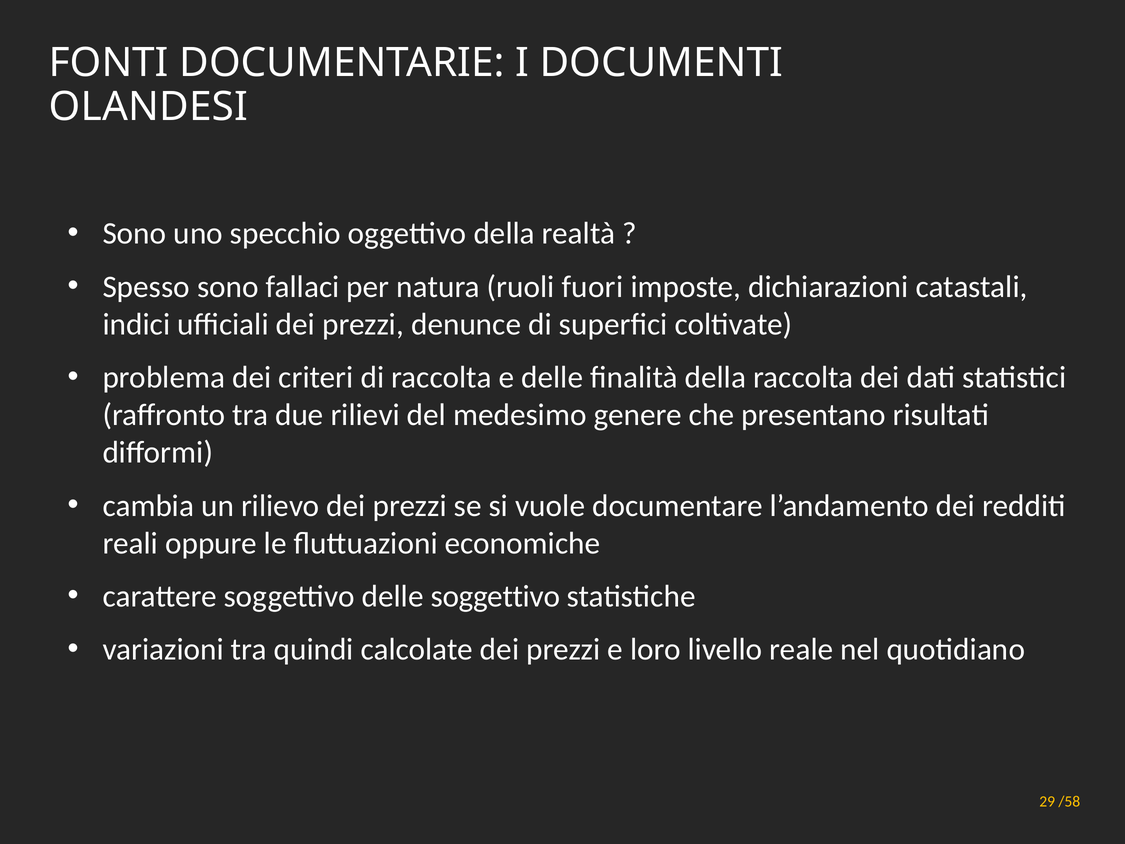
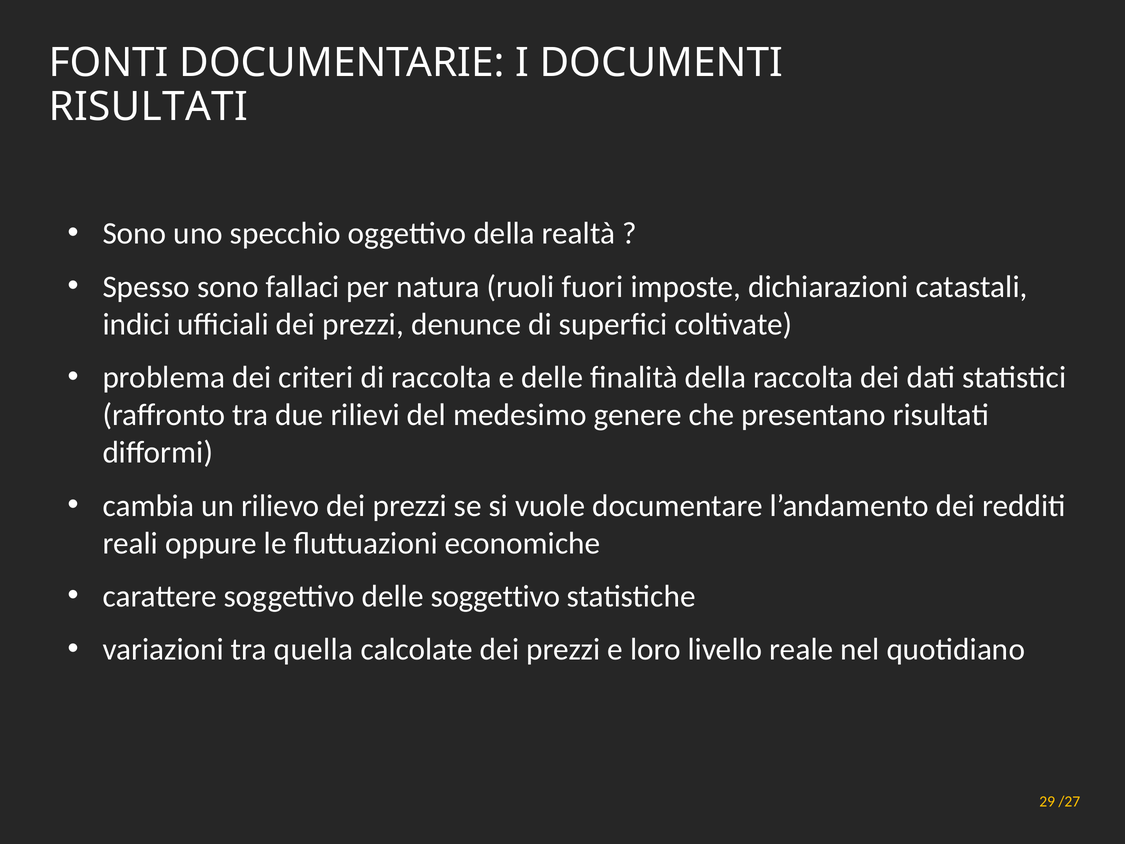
OLANDESI at (148, 107): OLANDESI -> RISULTATI
quindi: quindi -> quella
/58: /58 -> /27
